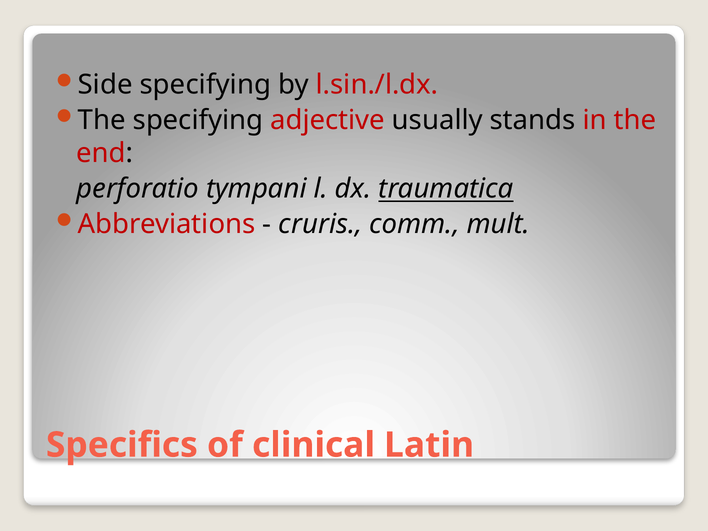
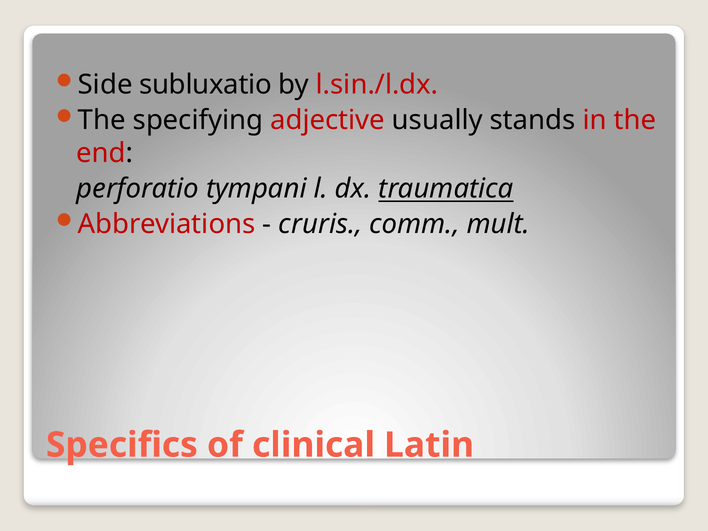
Side specifying: specifying -> subluxatio
